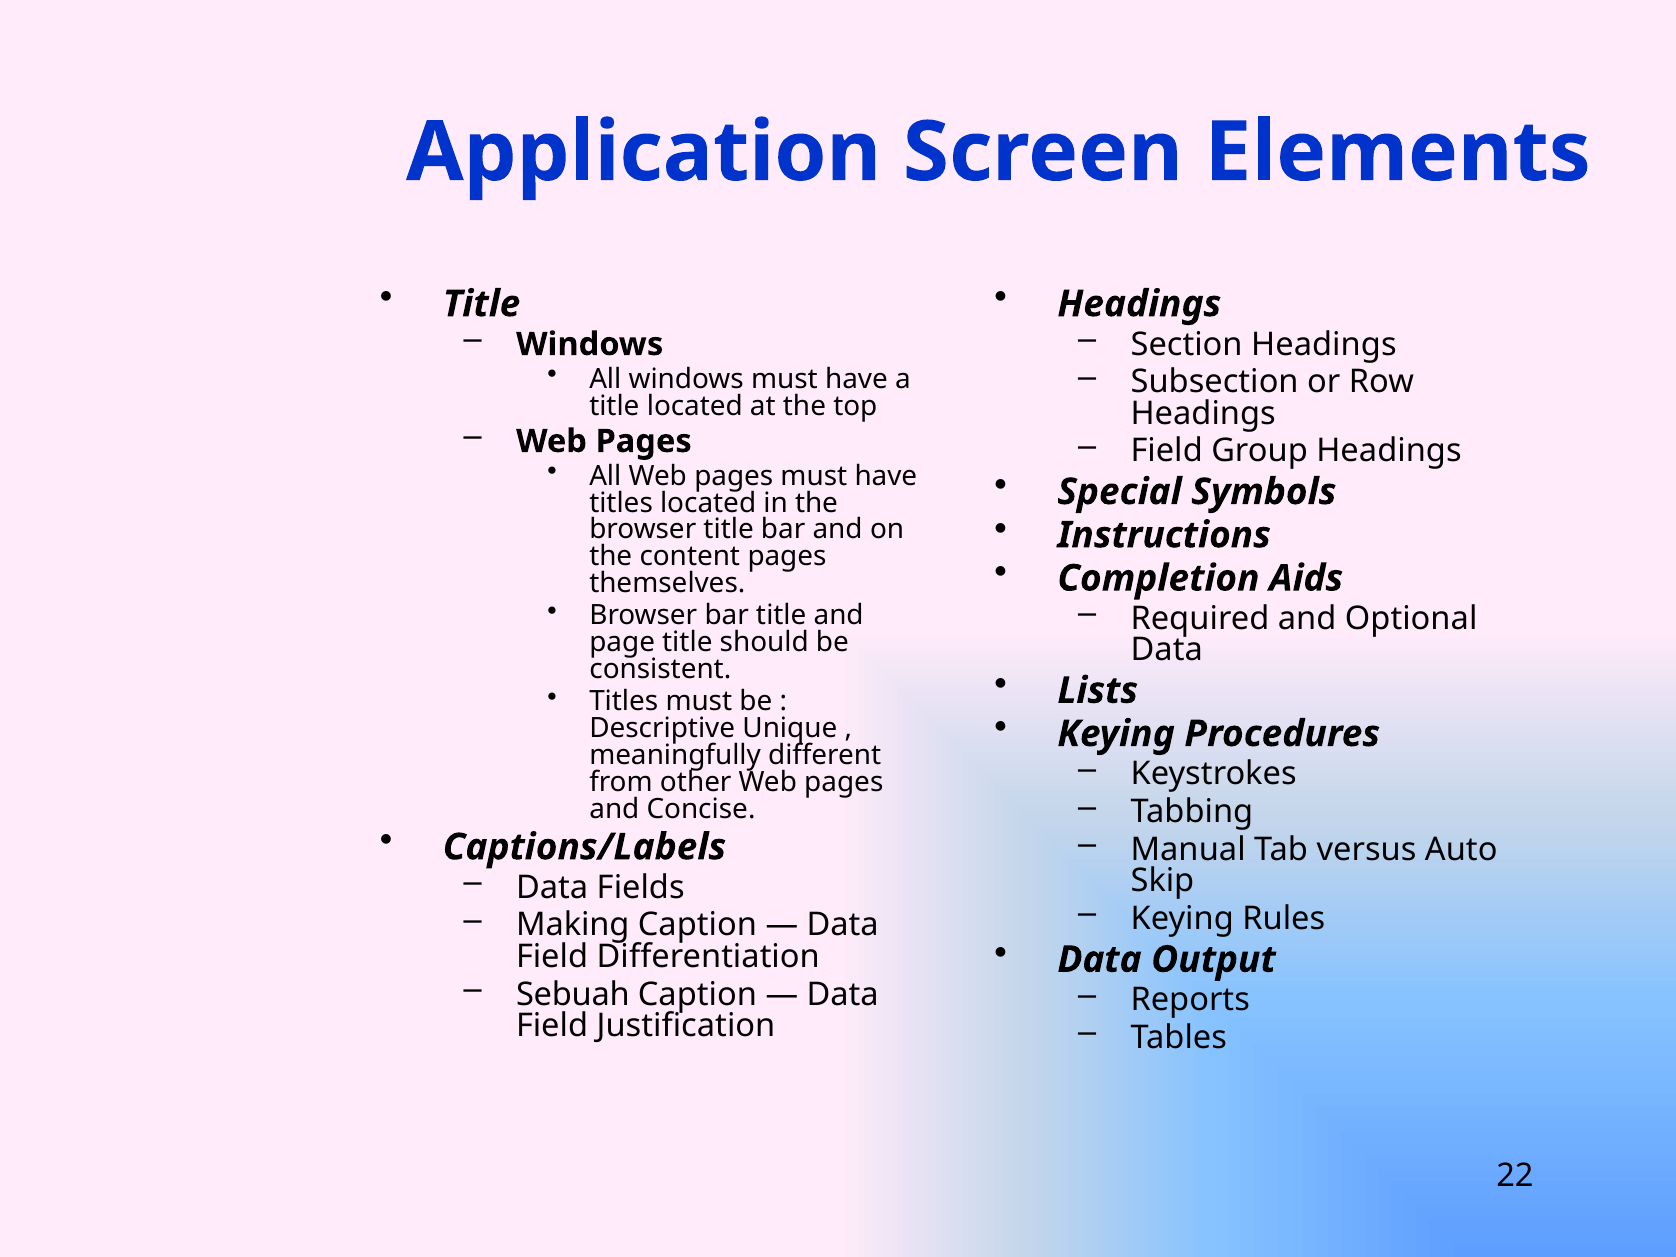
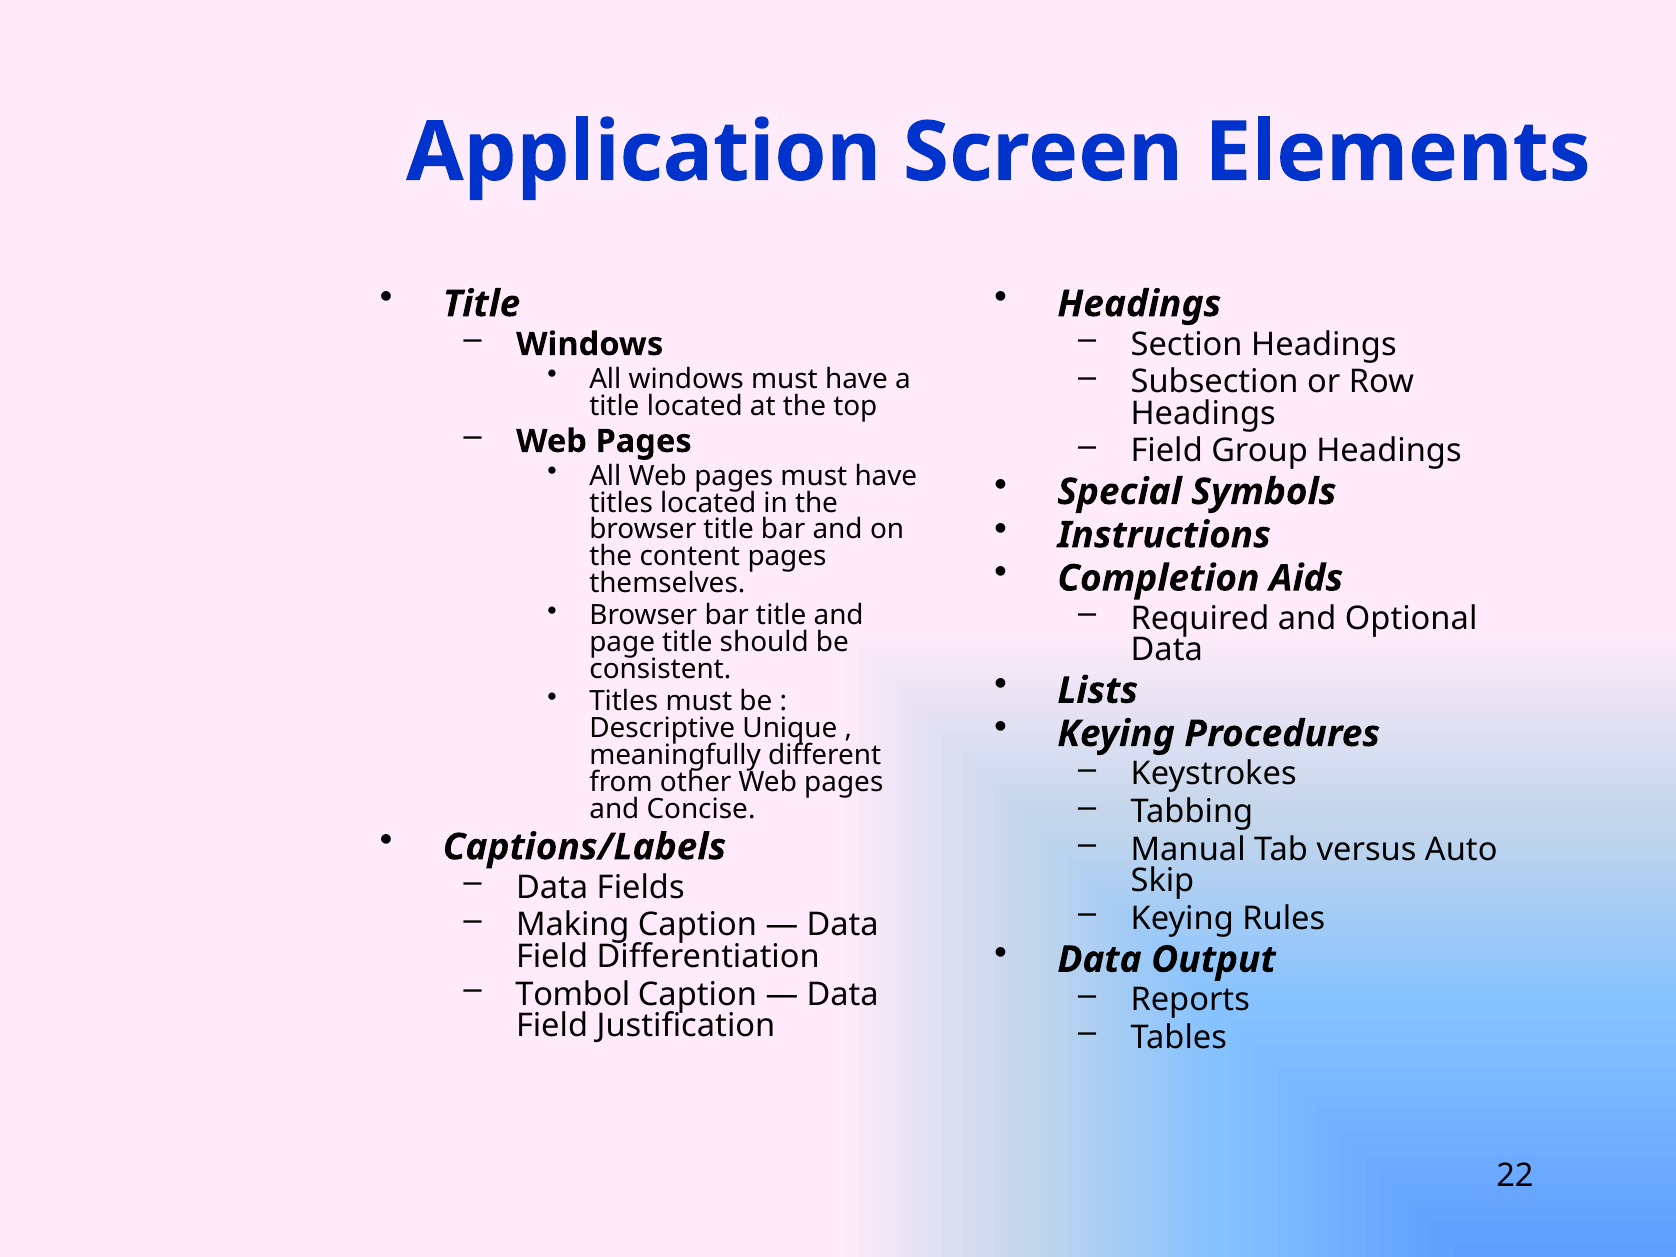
Sebuah: Sebuah -> Tombol
